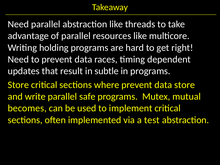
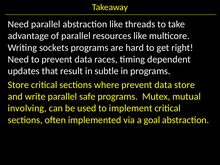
holding: holding -> sockets
becomes: becomes -> involving
test: test -> goal
